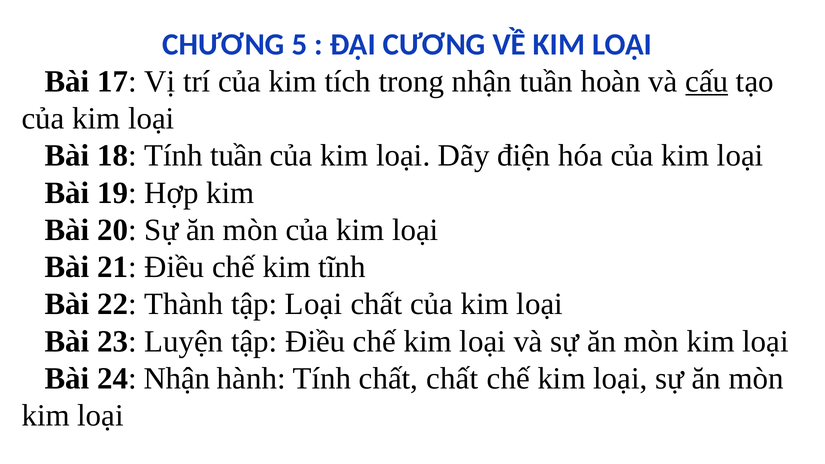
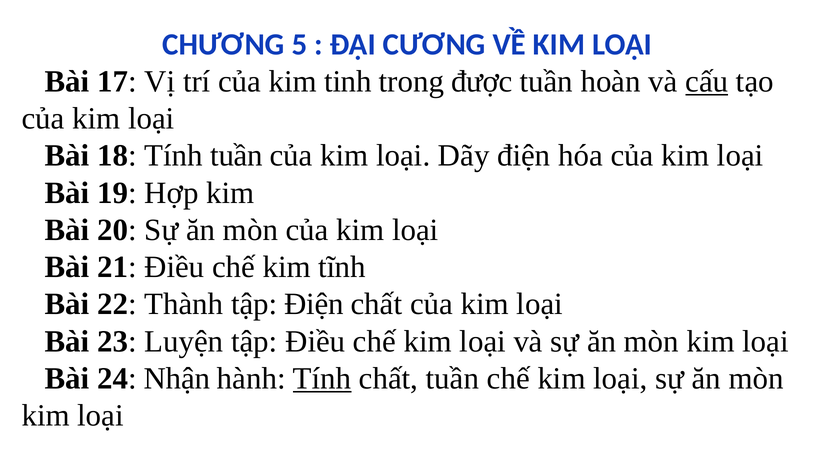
tích: tích -> tinh
trong nhận: nhận -> được
tập Loại: Loại -> Điện
Tính at (322, 379) underline: none -> present
chất chất: chất -> tuần
